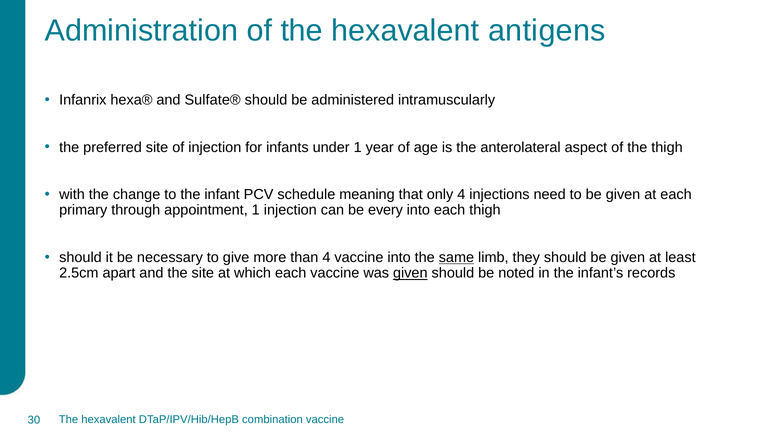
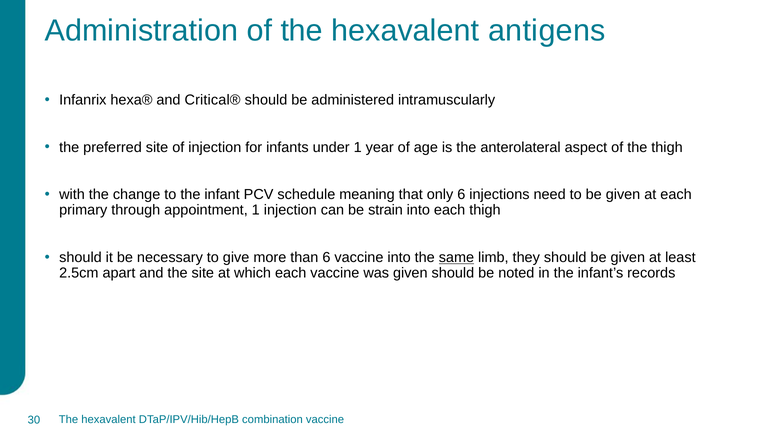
Sulfate®: Sulfate® -> Critical®
only 4: 4 -> 6
every: every -> strain
than 4: 4 -> 6
given at (410, 273) underline: present -> none
